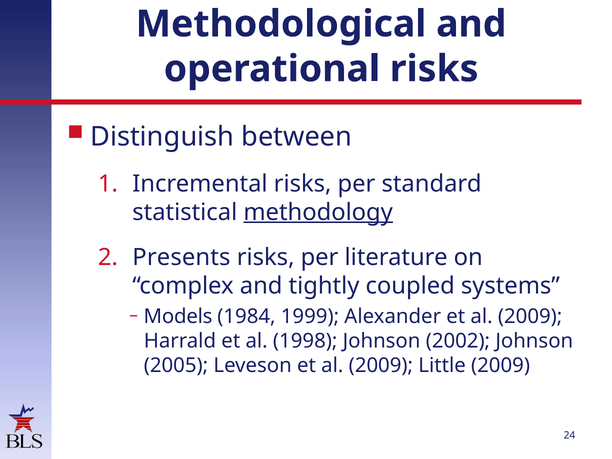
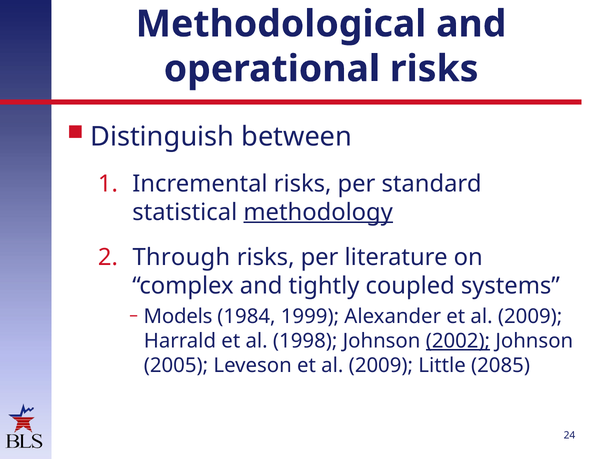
Presents: Presents -> Through
2002 underline: none -> present
Little 2009: 2009 -> 2085
